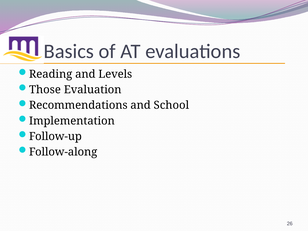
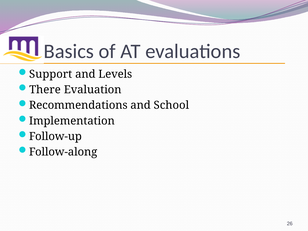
Reading: Reading -> Support
Those: Those -> There
